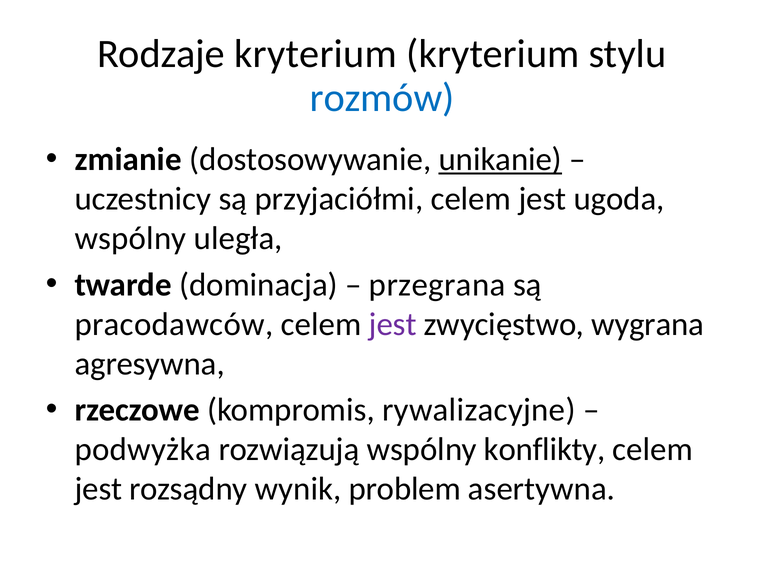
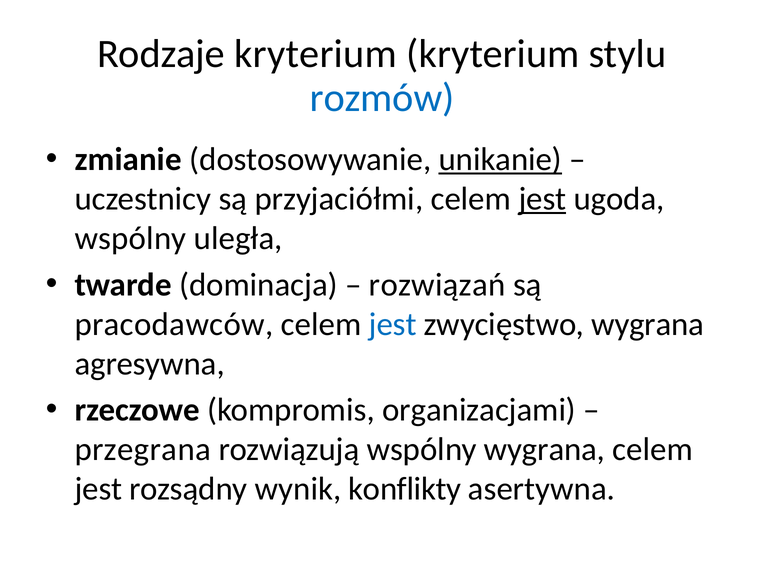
jest at (542, 199) underline: none -> present
przegrana: przegrana -> rozwiązań
jest at (393, 324) colour: purple -> blue
rywalizacyjne: rywalizacyjne -> organizacjami
podwyżka: podwyżka -> przegrana
wspólny konflikty: konflikty -> wygrana
problem: problem -> konflikty
